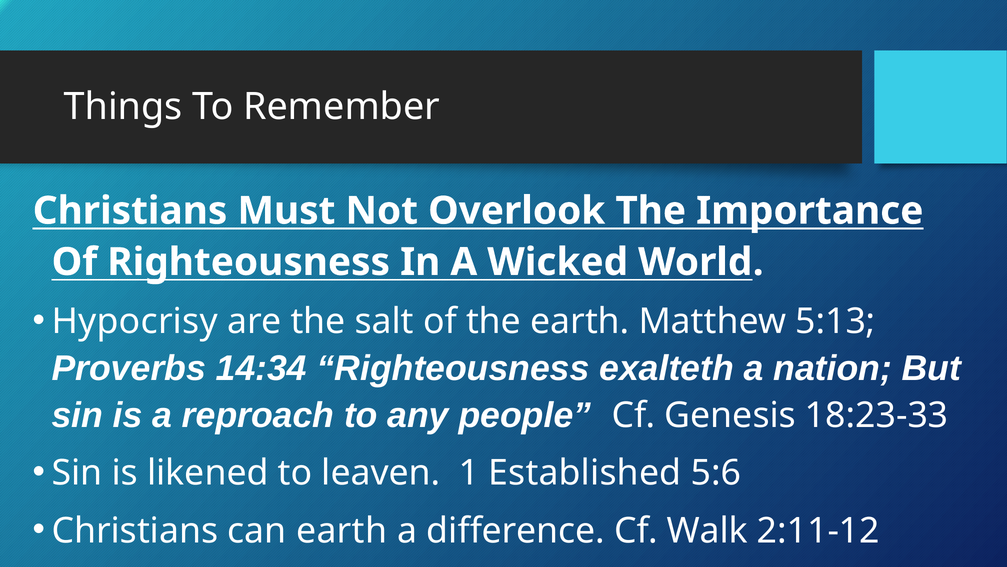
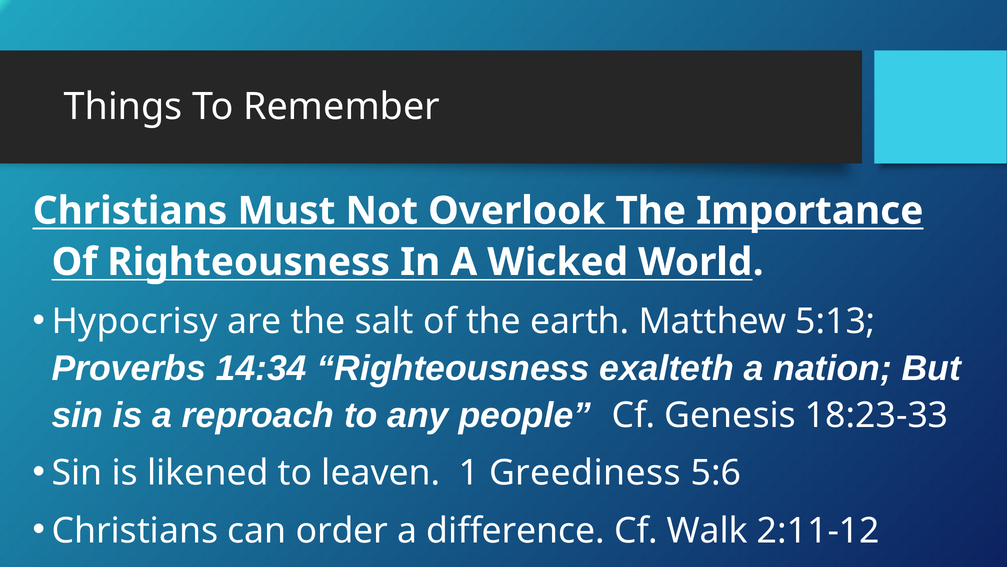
Established: Established -> Greediness
can earth: earth -> order
